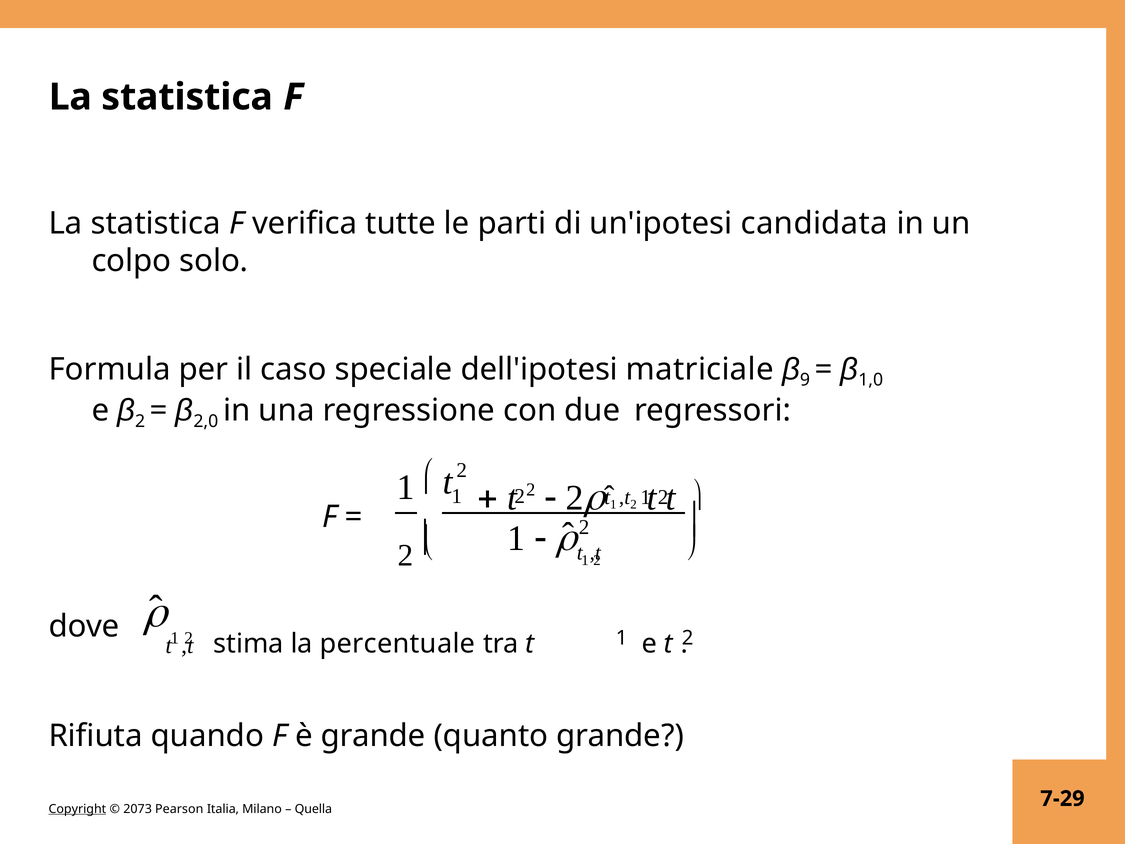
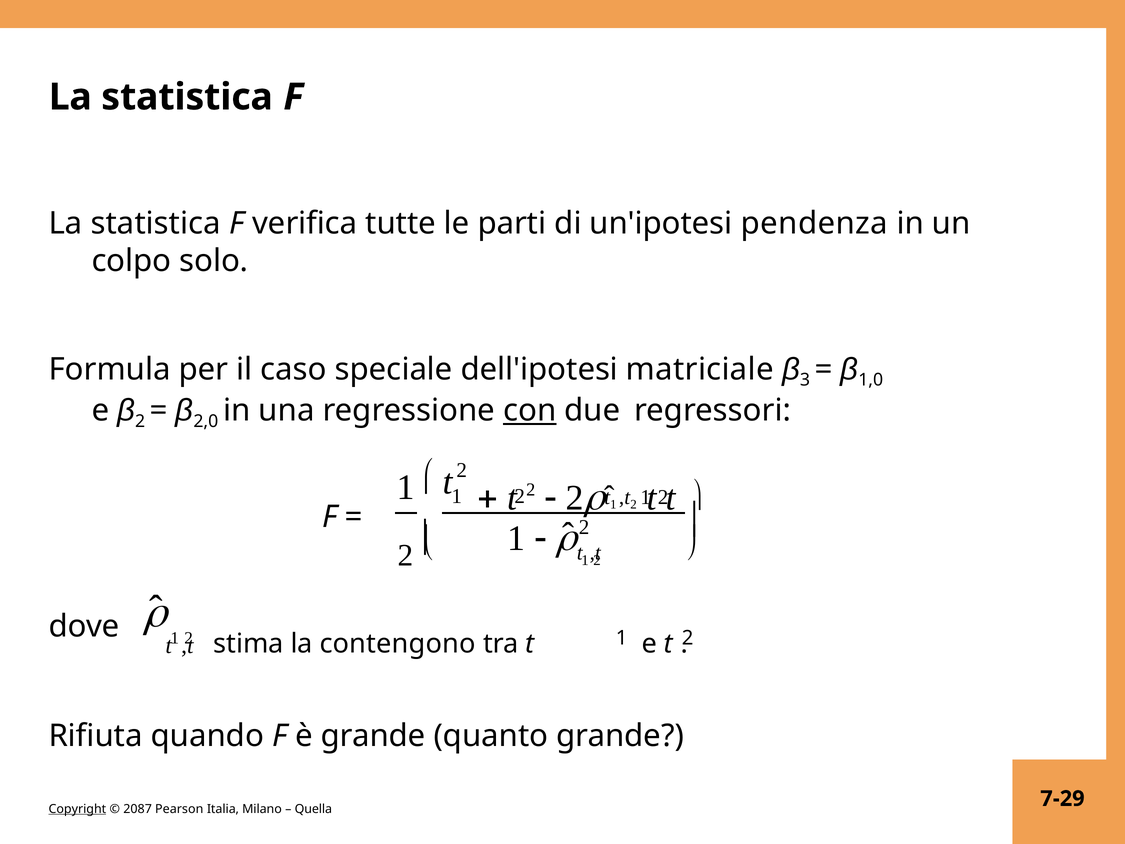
candidata: candidata -> pendenza
9: 9 -> 3
con underline: none -> present
percentuale: percentuale -> contengono
2073: 2073 -> 2087
